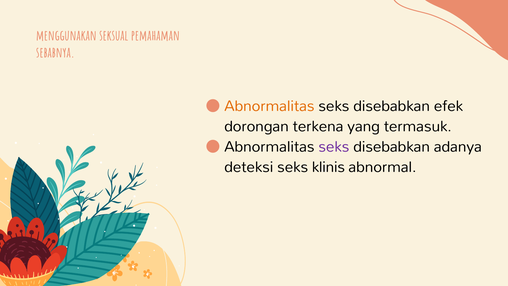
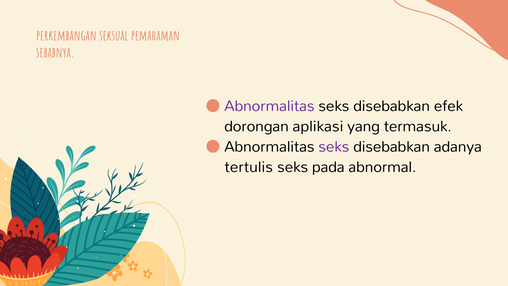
menggunakan: menggunakan -> perkembangan
Abnormalitas at (269, 105) colour: orange -> purple
terkena: terkena -> aplikasi
deteksi: deteksi -> tertulis
klinis: klinis -> pada
